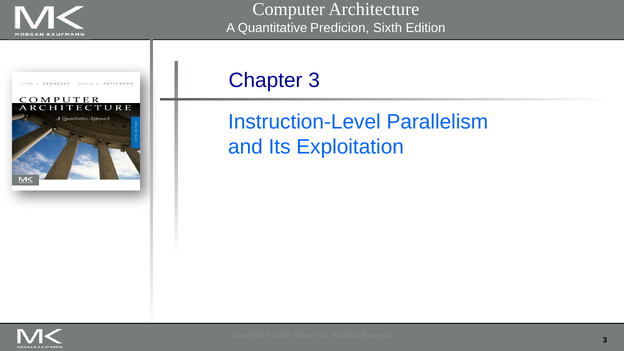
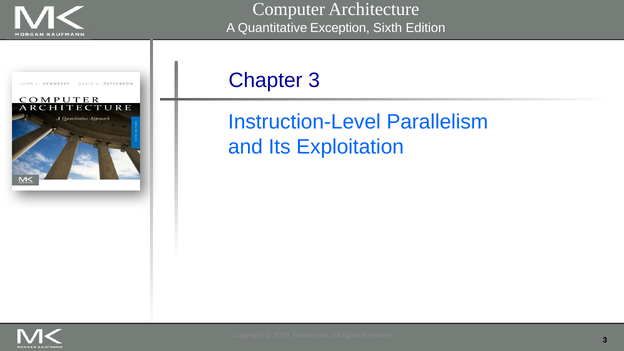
Predicion: Predicion -> Exception
